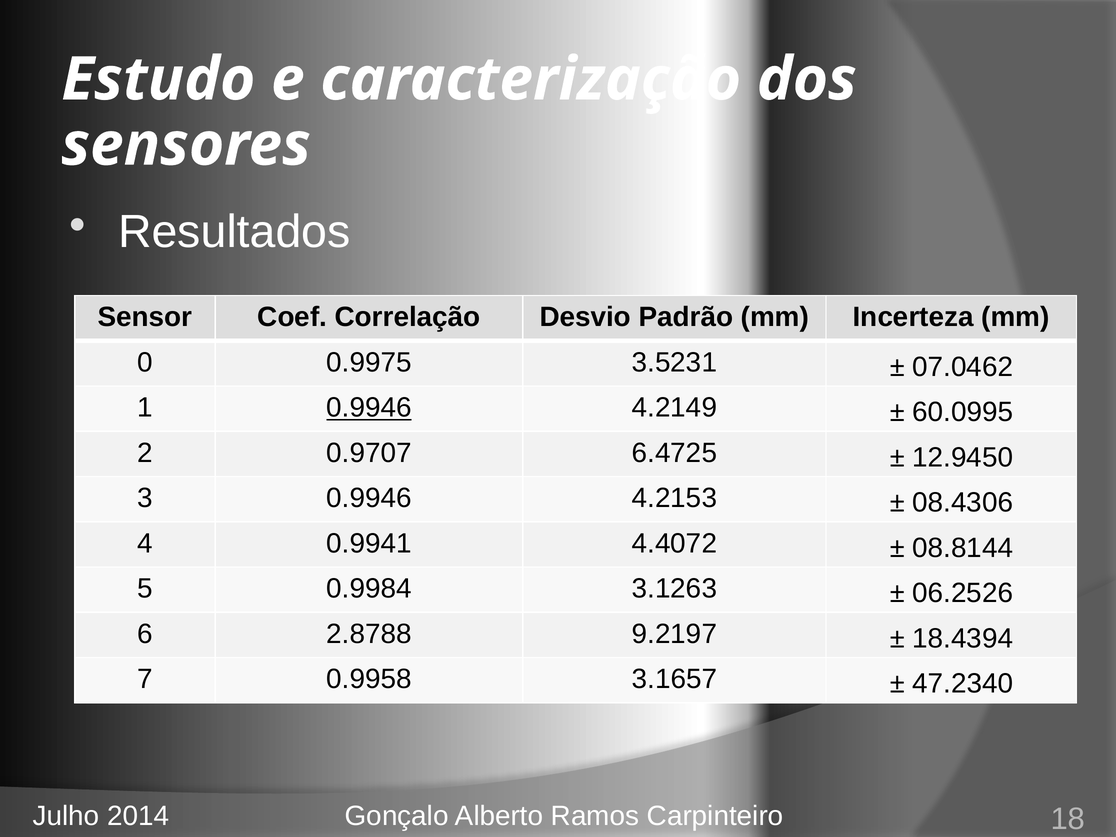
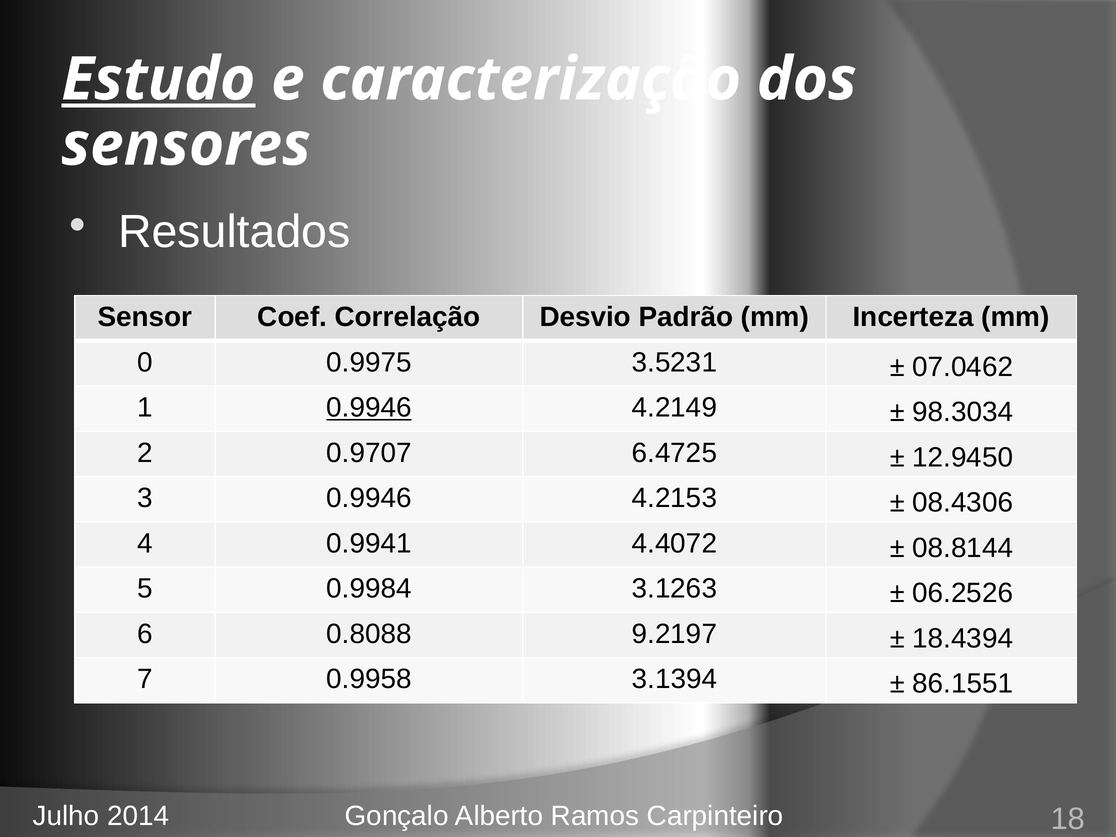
Estudo underline: none -> present
60.0995: 60.0995 -> 98.3034
2.8788: 2.8788 -> 0.8088
3.1657: 3.1657 -> 3.1394
47.2340: 47.2340 -> 86.1551
